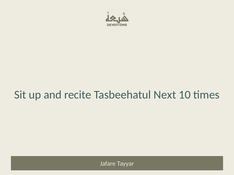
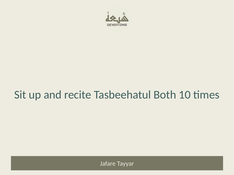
Next: Next -> Both
